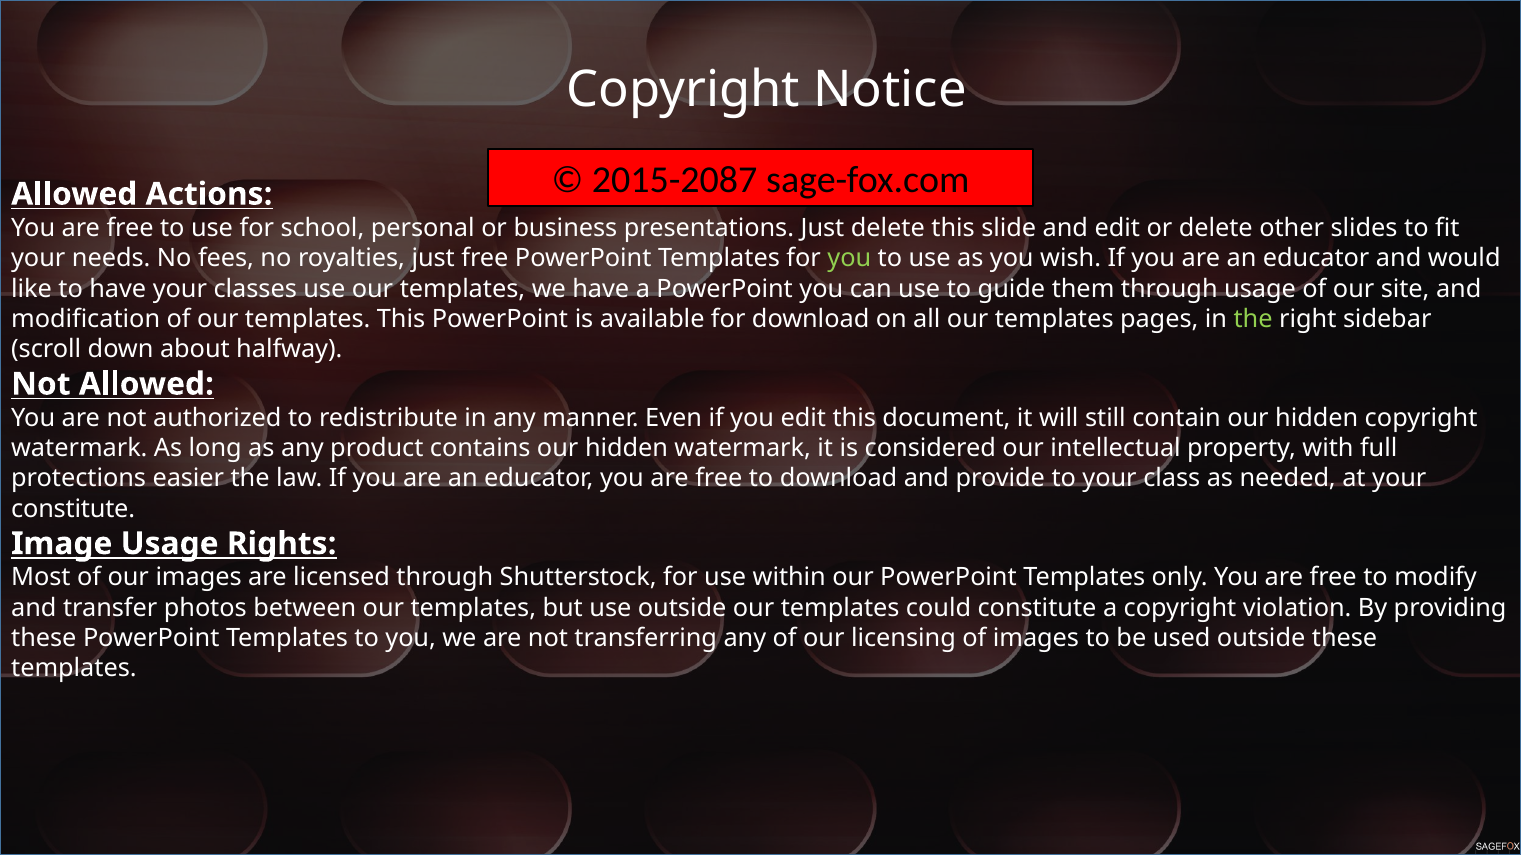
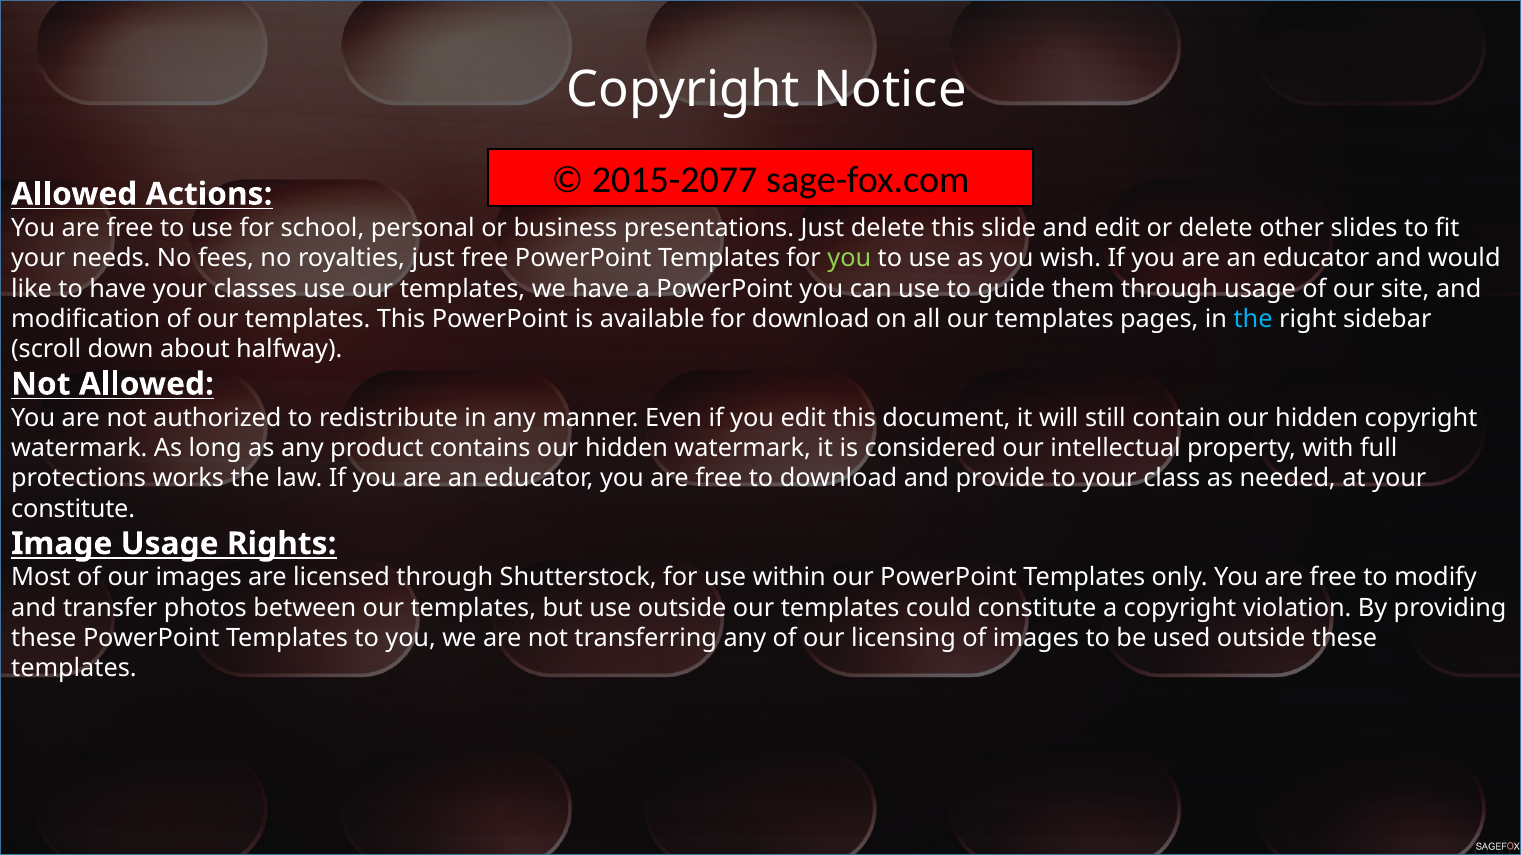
2015-2087: 2015-2087 -> 2015-2077
the at (1253, 319) colour: light green -> light blue
easier: easier -> works
